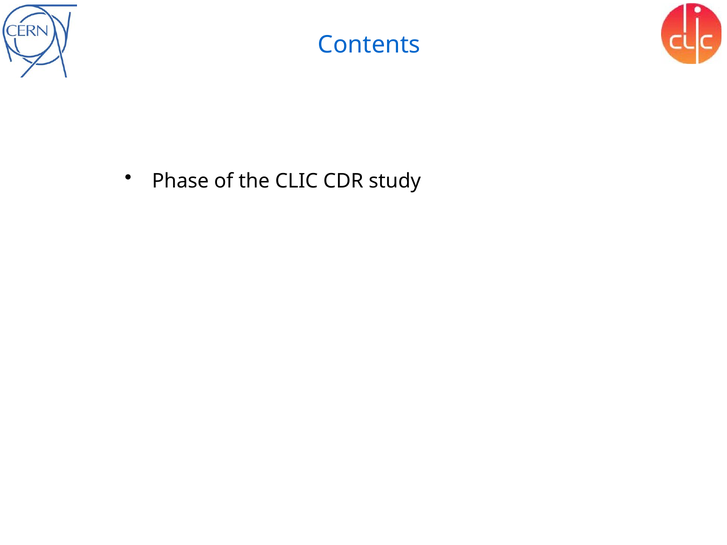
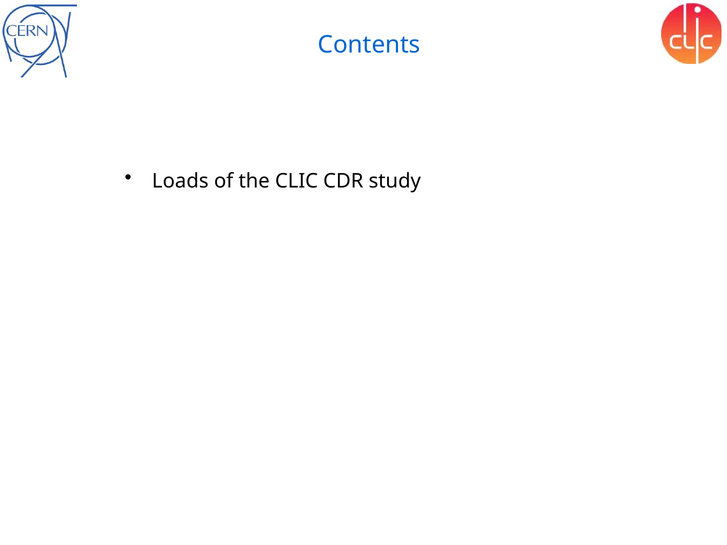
Phase: Phase -> Loads
